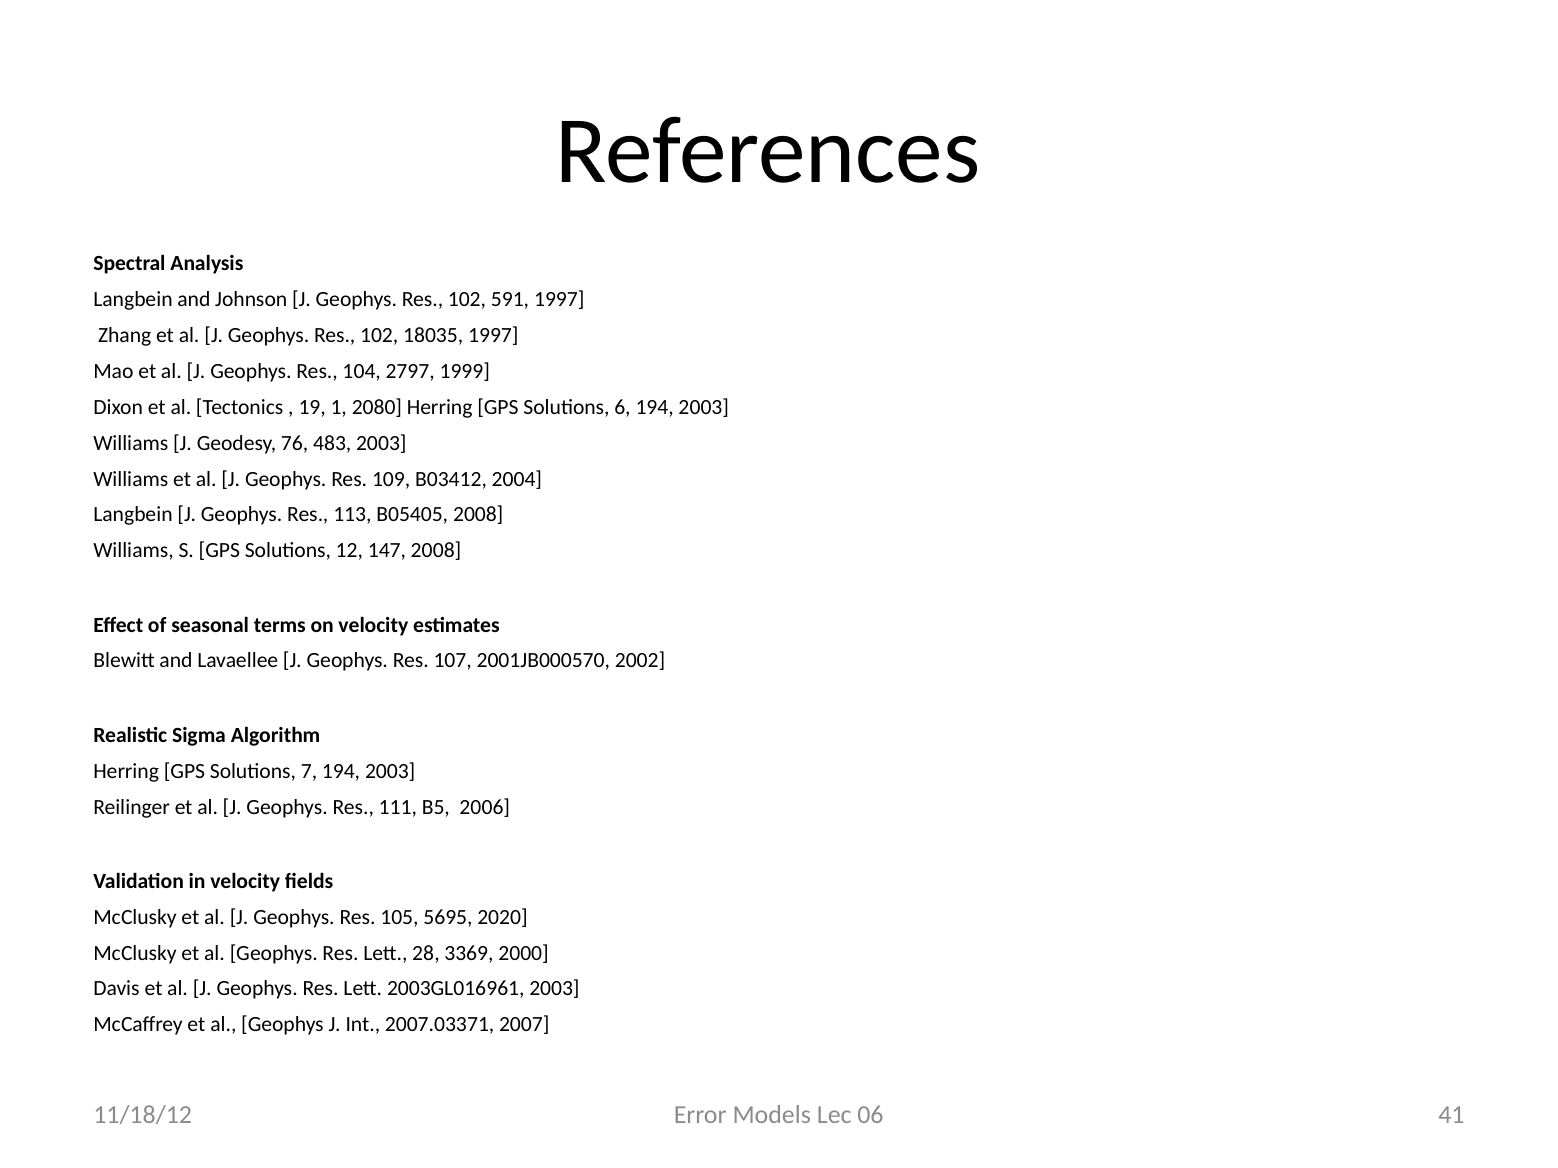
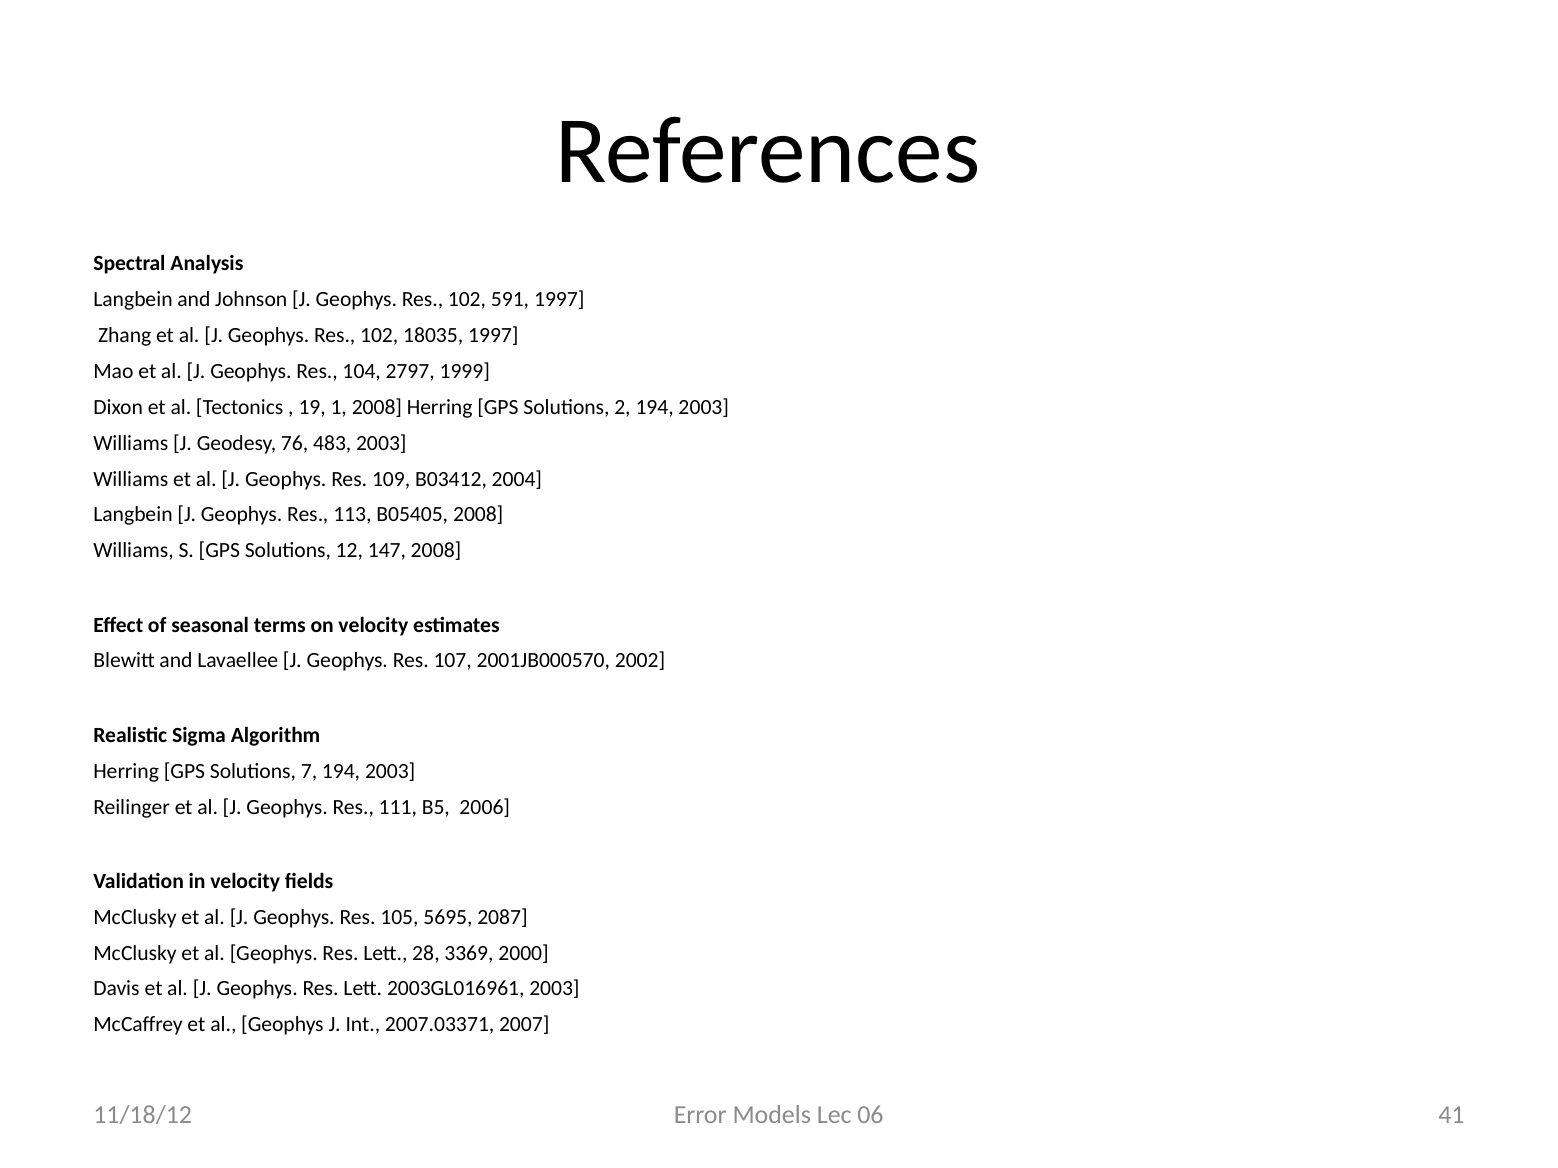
1 2080: 2080 -> 2008
6: 6 -> 2
2020: 2020 -> 2087
